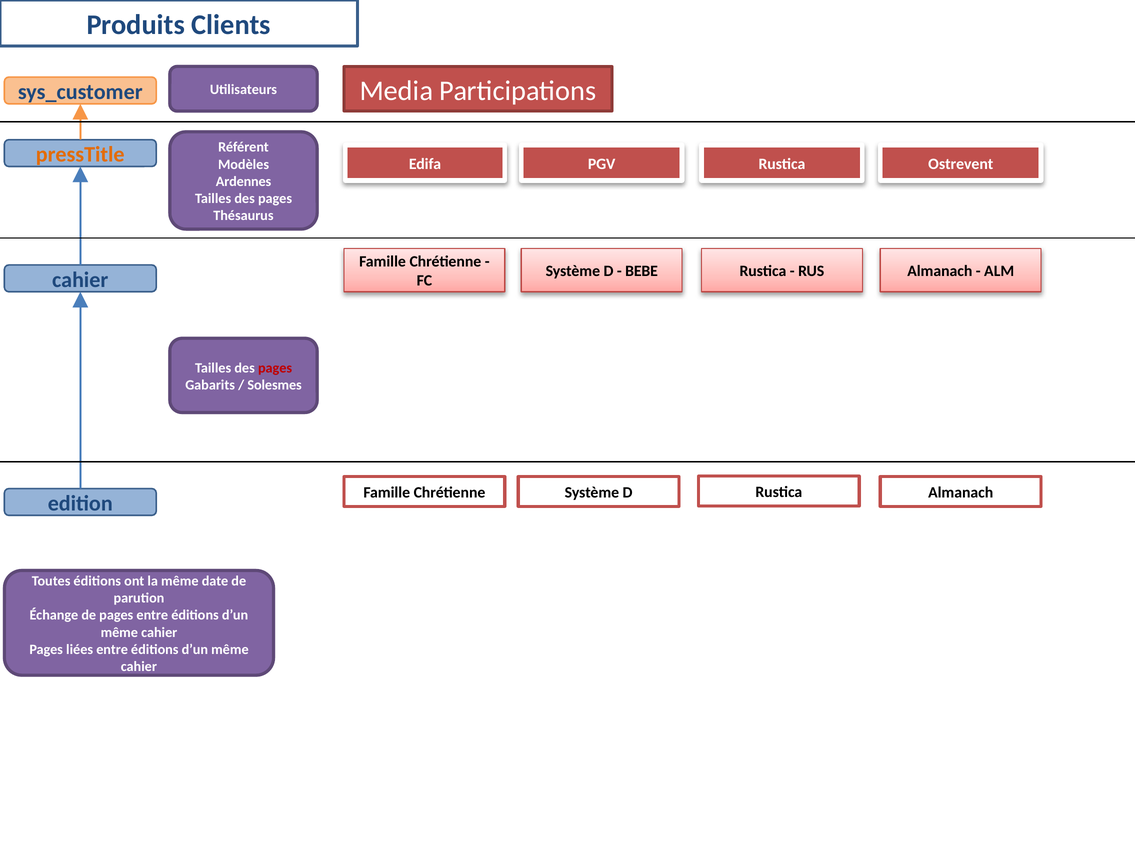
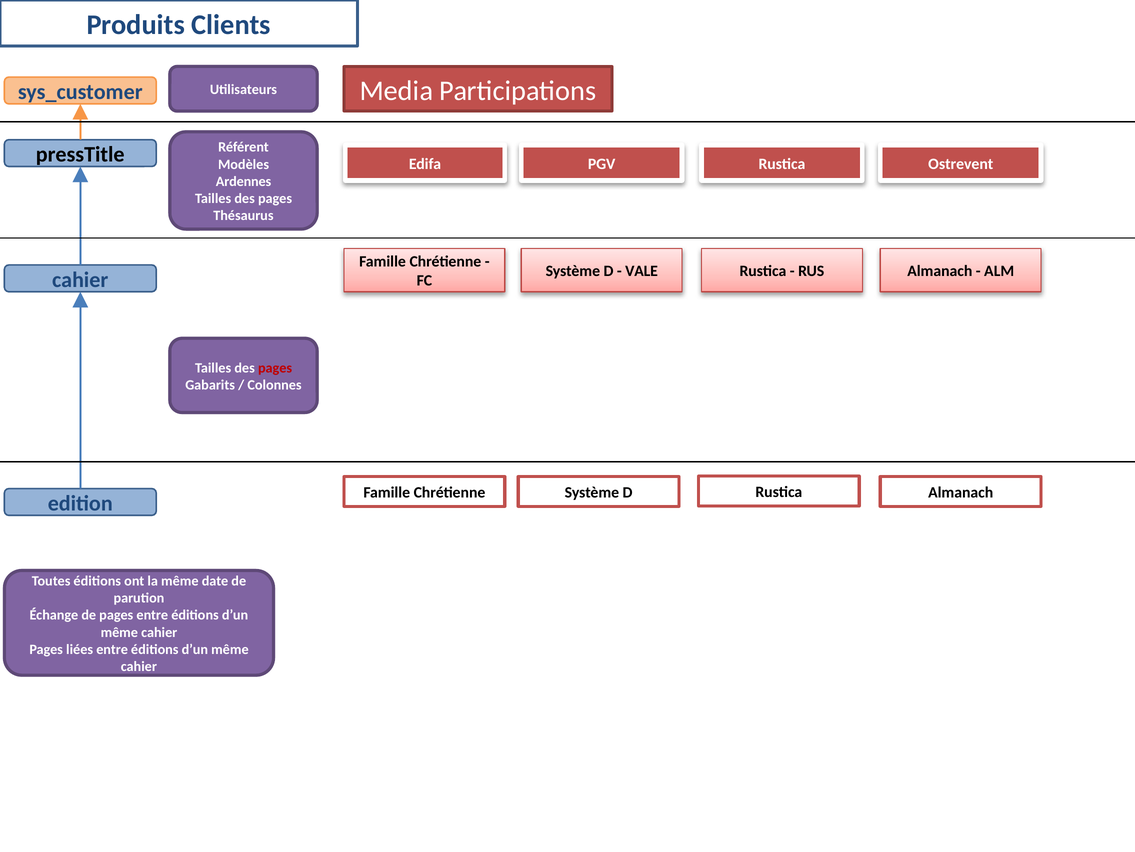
pressTitle colour: orange -> black
BEBE: BEBE -> VALE
Solesmes: Solesmes -> Colonnes
